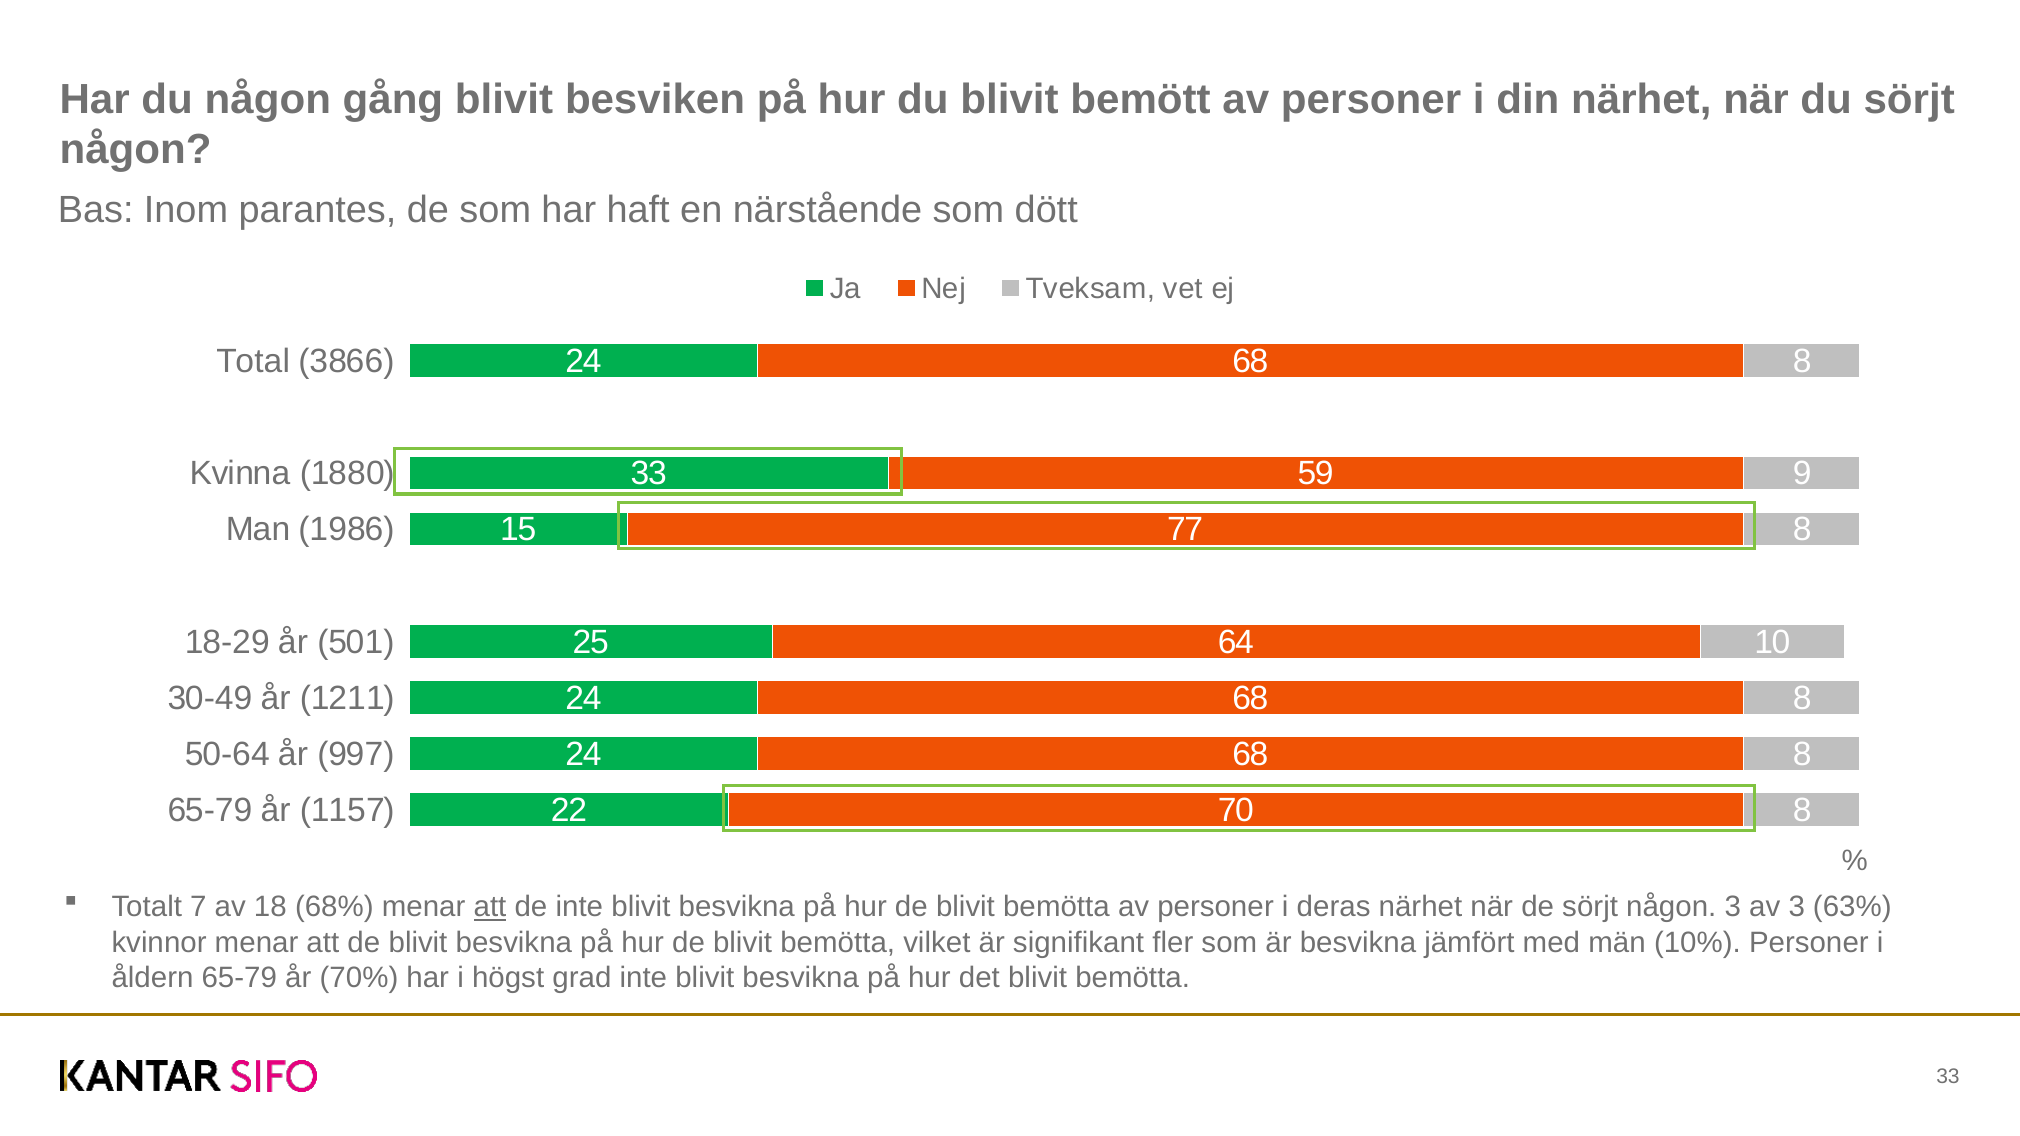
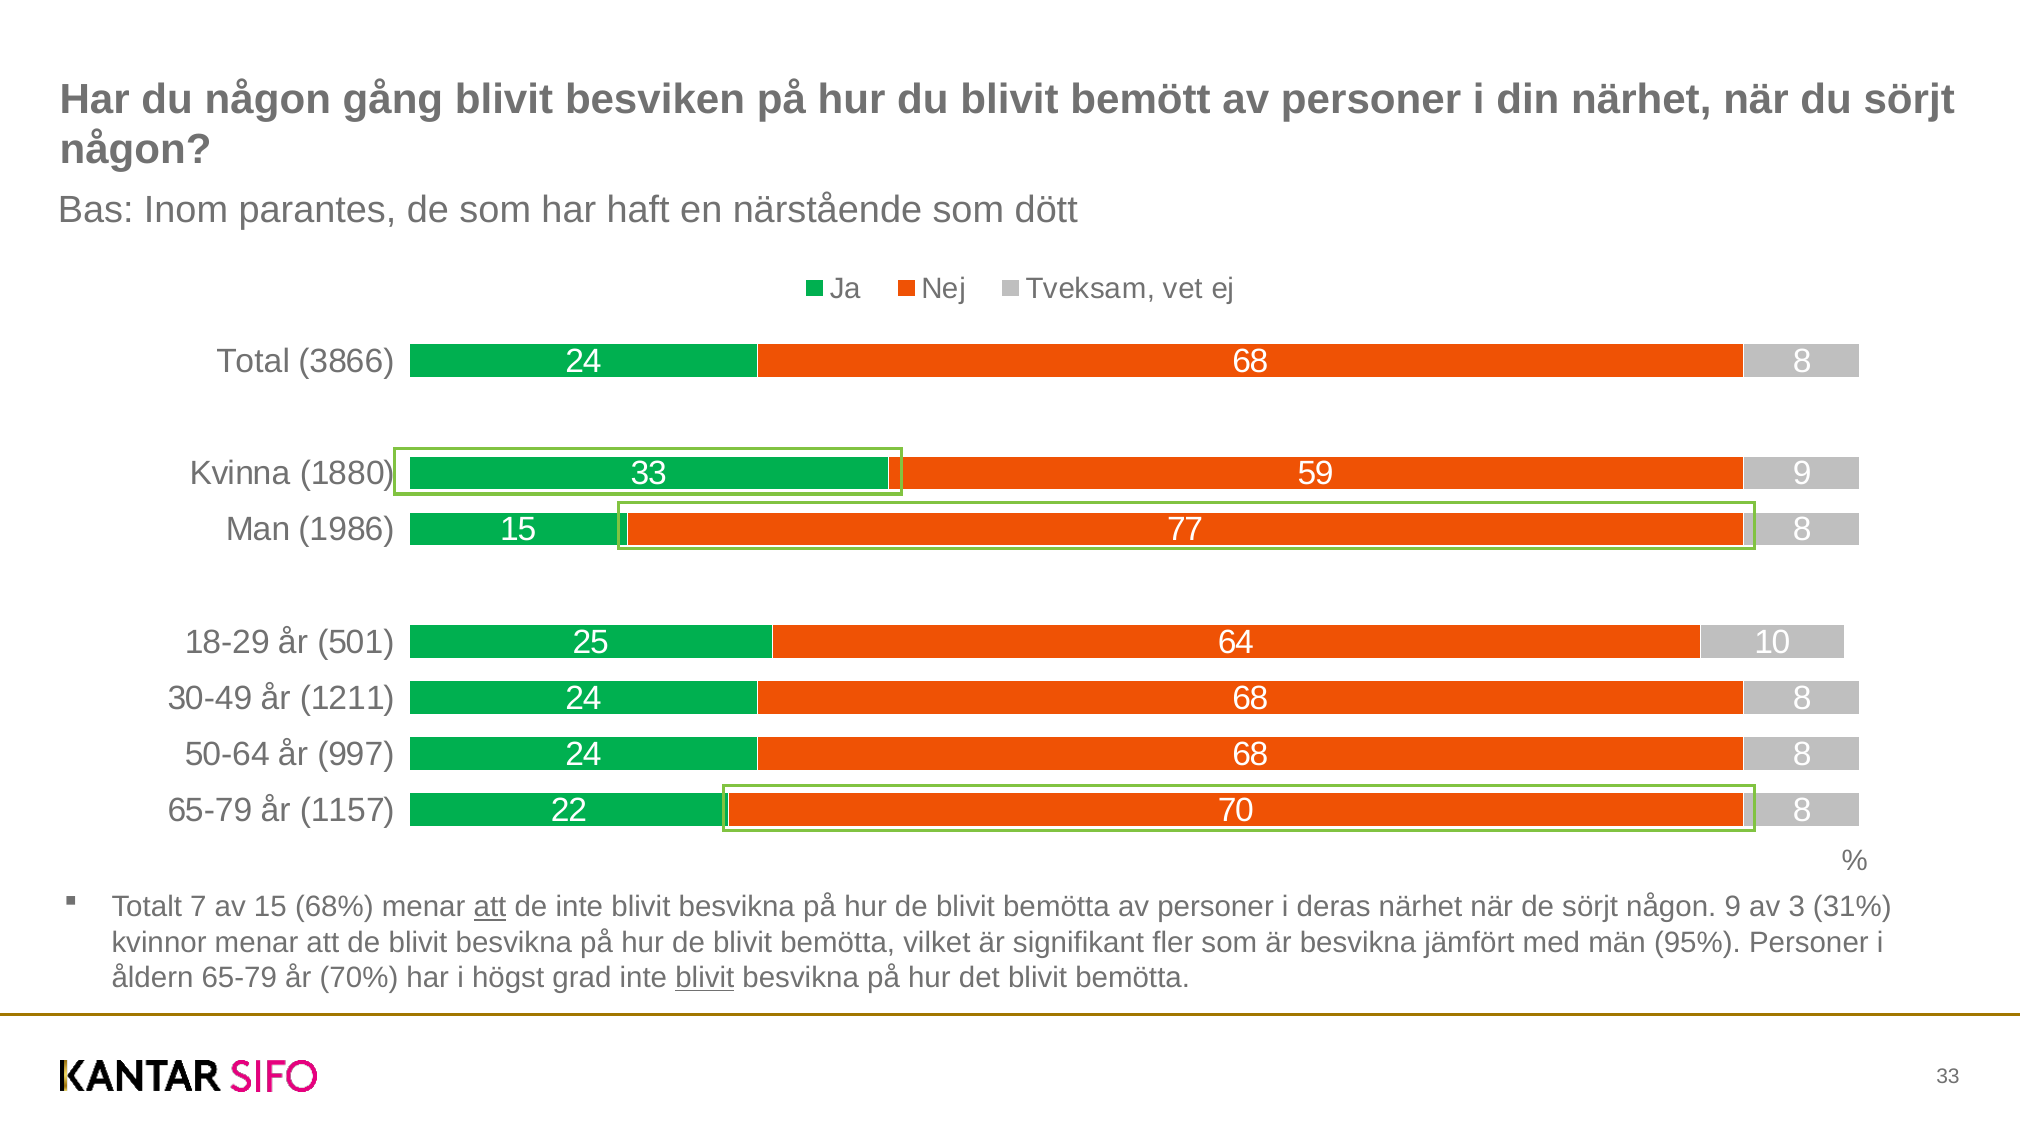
av 18: 18 -> 15
någon 3: 3 -> 9
63%: 63% -> 31%
10%: 10% -> 95%
blivit at (705, 978) underline: none -> present
